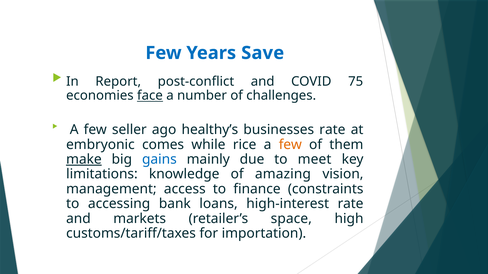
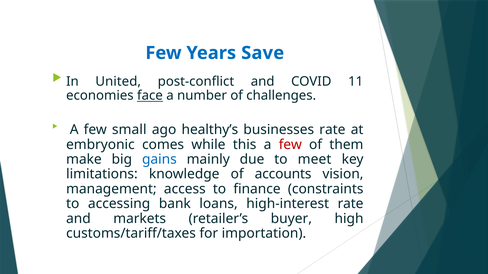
Report: Report -> United
75: 75 -> 11
seller: seller -> small
rice: rice -> this
few at (290, 145) colour: orange -> red
make underline: present -> none
amazing: amazing -> accounts
space: space -> buyer
